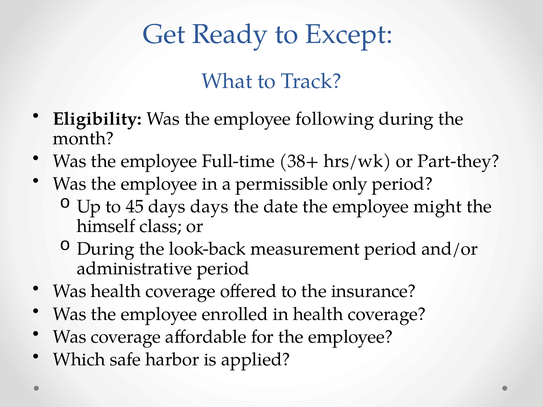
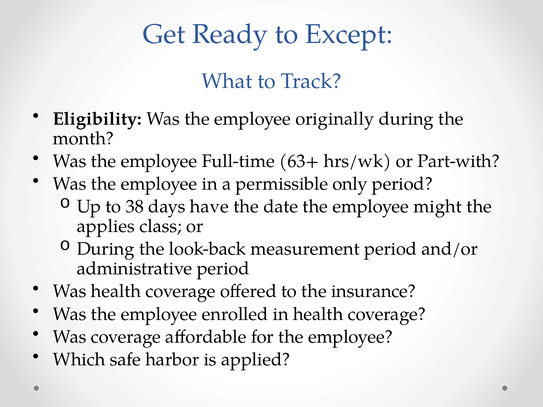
following: following -> originally
38+: 38+ -> 63+
Part-they: Part-they -> Part-with
45: 45 -> 38
days days: days -> have
himself: himself -> applies
